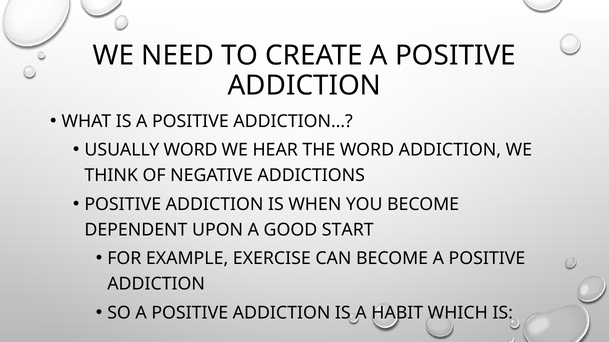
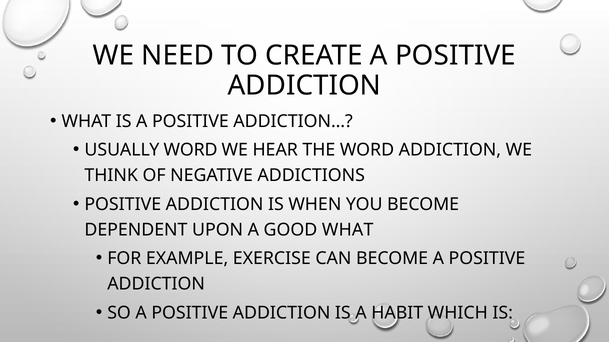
GOOD START: START -> WHAT
